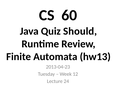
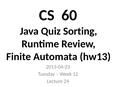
Should: Should -> Sorting
